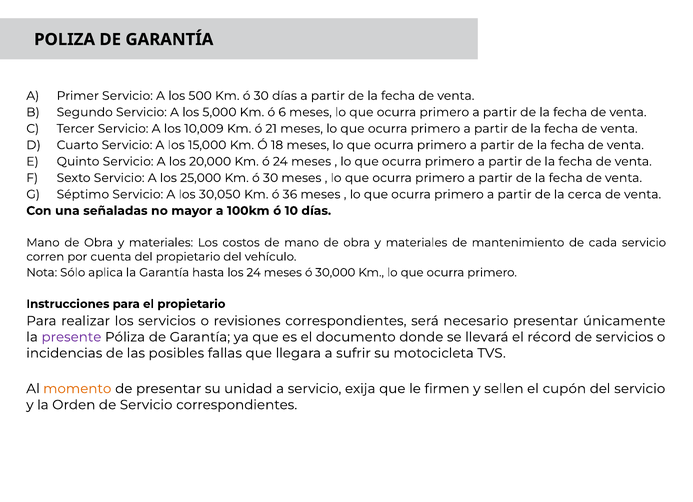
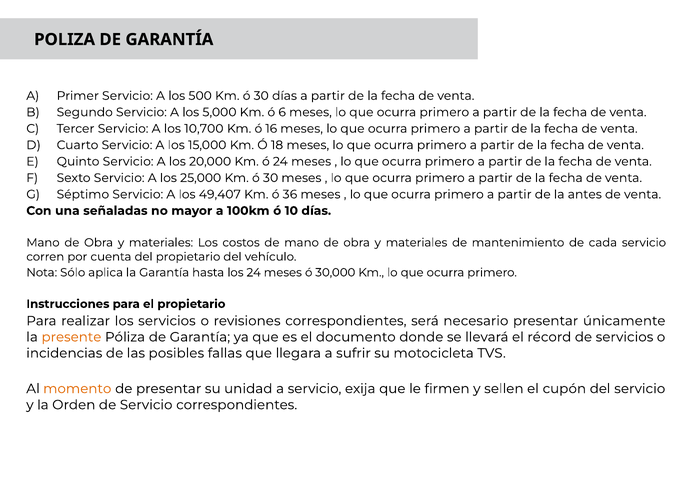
10,009: 10,009 -> 10,700
21: 21 -> 16
30,050: 30,050 -> 49,407
cerca: cerca -> antes
presente colour: purple -> orange
